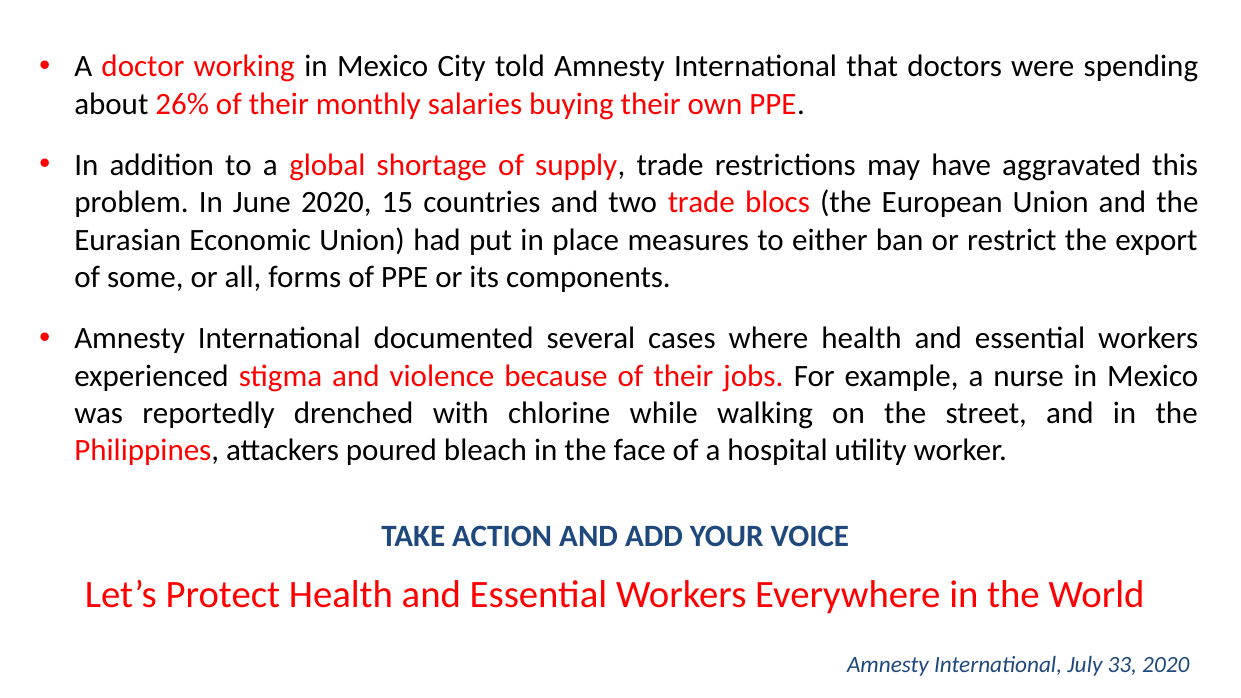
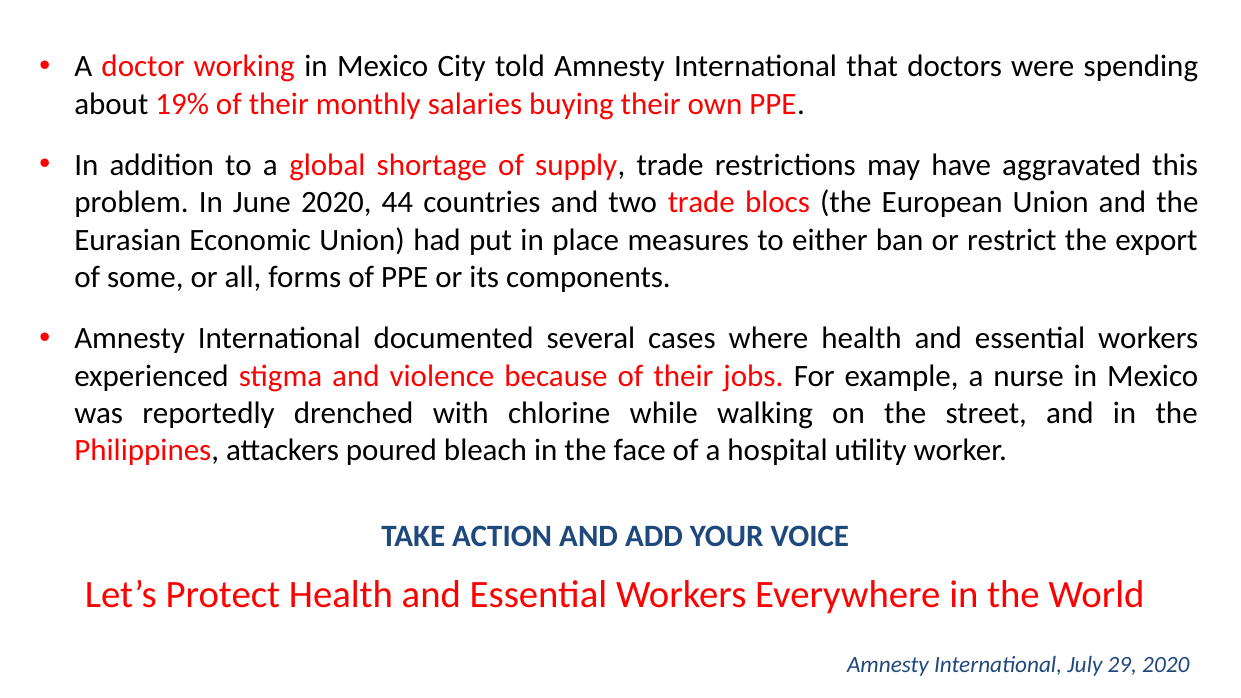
26%: 26% -> 19%
15: 15 -> 44
33: 33 -> 29
